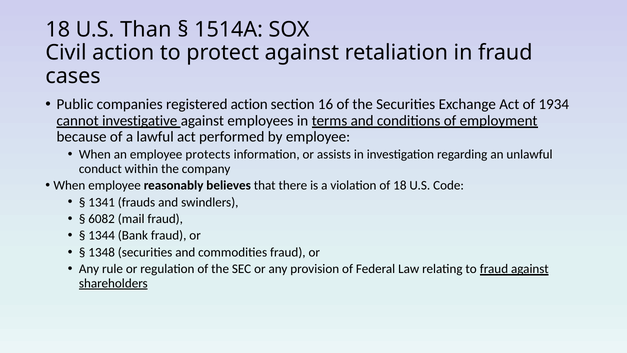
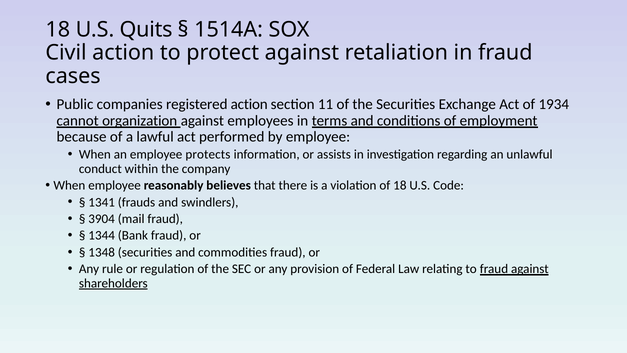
Than: Than -> Quits
16: 16 -> 11
investigative: investigative -> organization
6082: 6082 -> 3904
